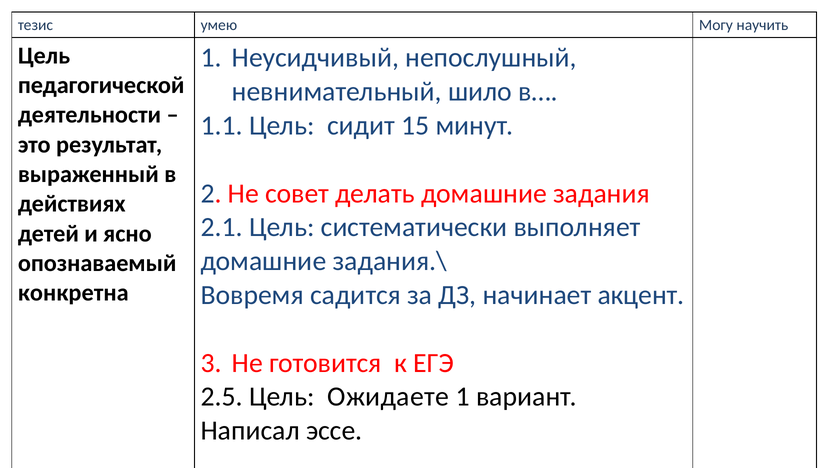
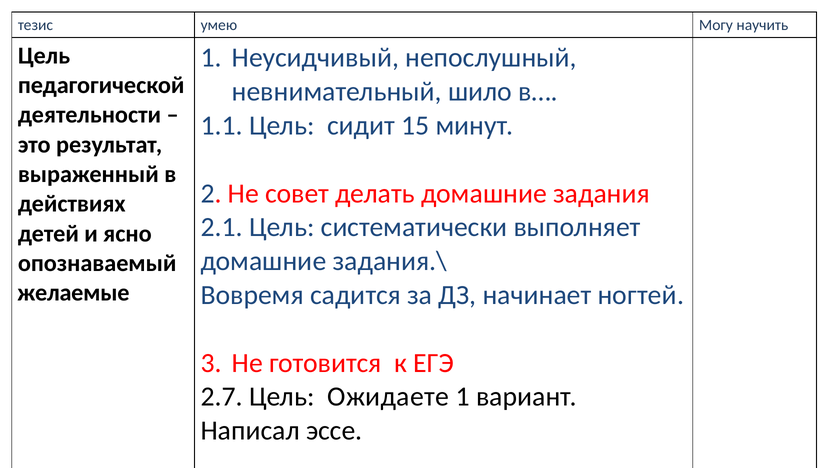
конкретна: конкретна -> желаемые
акцент: акцент -> ногтей
2.5: 2.5 -> 2.7
